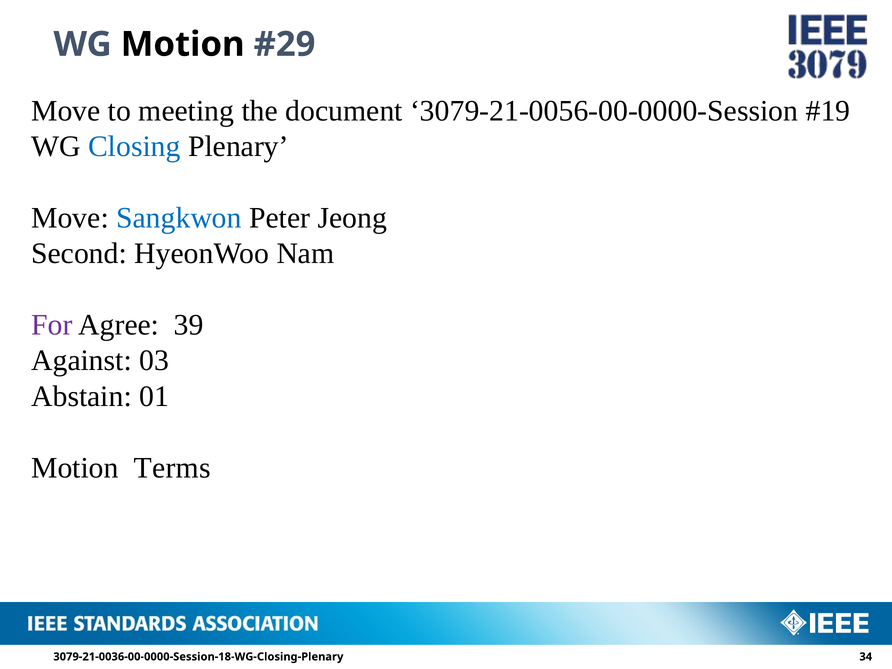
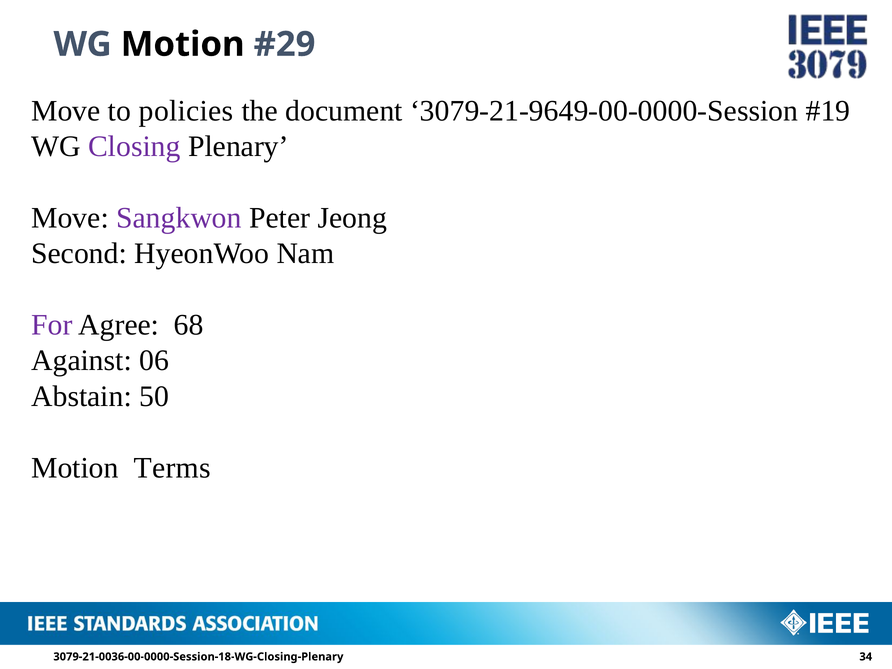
meeting: meeting -> policies
3079-21-0056-00-0000-Session: 3079-21-0056-00-0000-Session -> 3079-21-9649-00-0000-Session
Closing colour: blue -> purple
Sangkwon colour: blue -> purple
39: 39 -> 68
03: 03 -> 06
01: 01 -> 50
